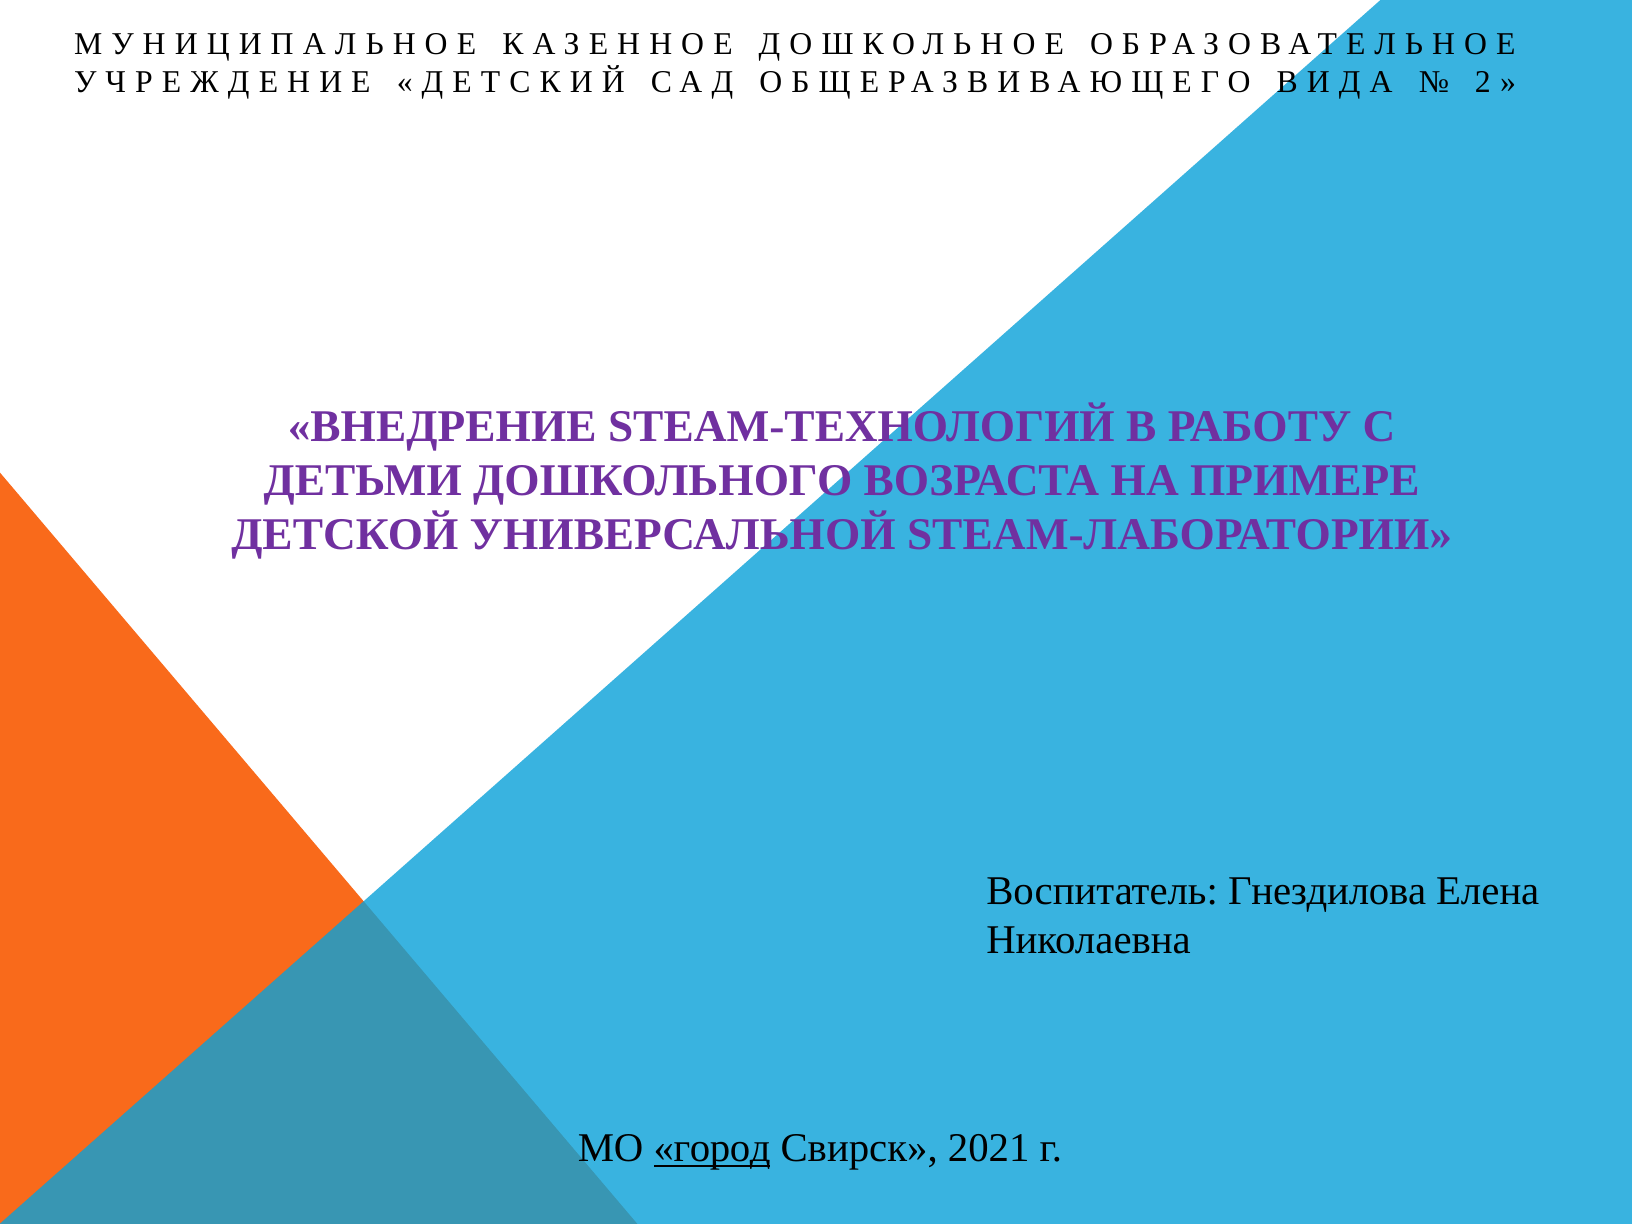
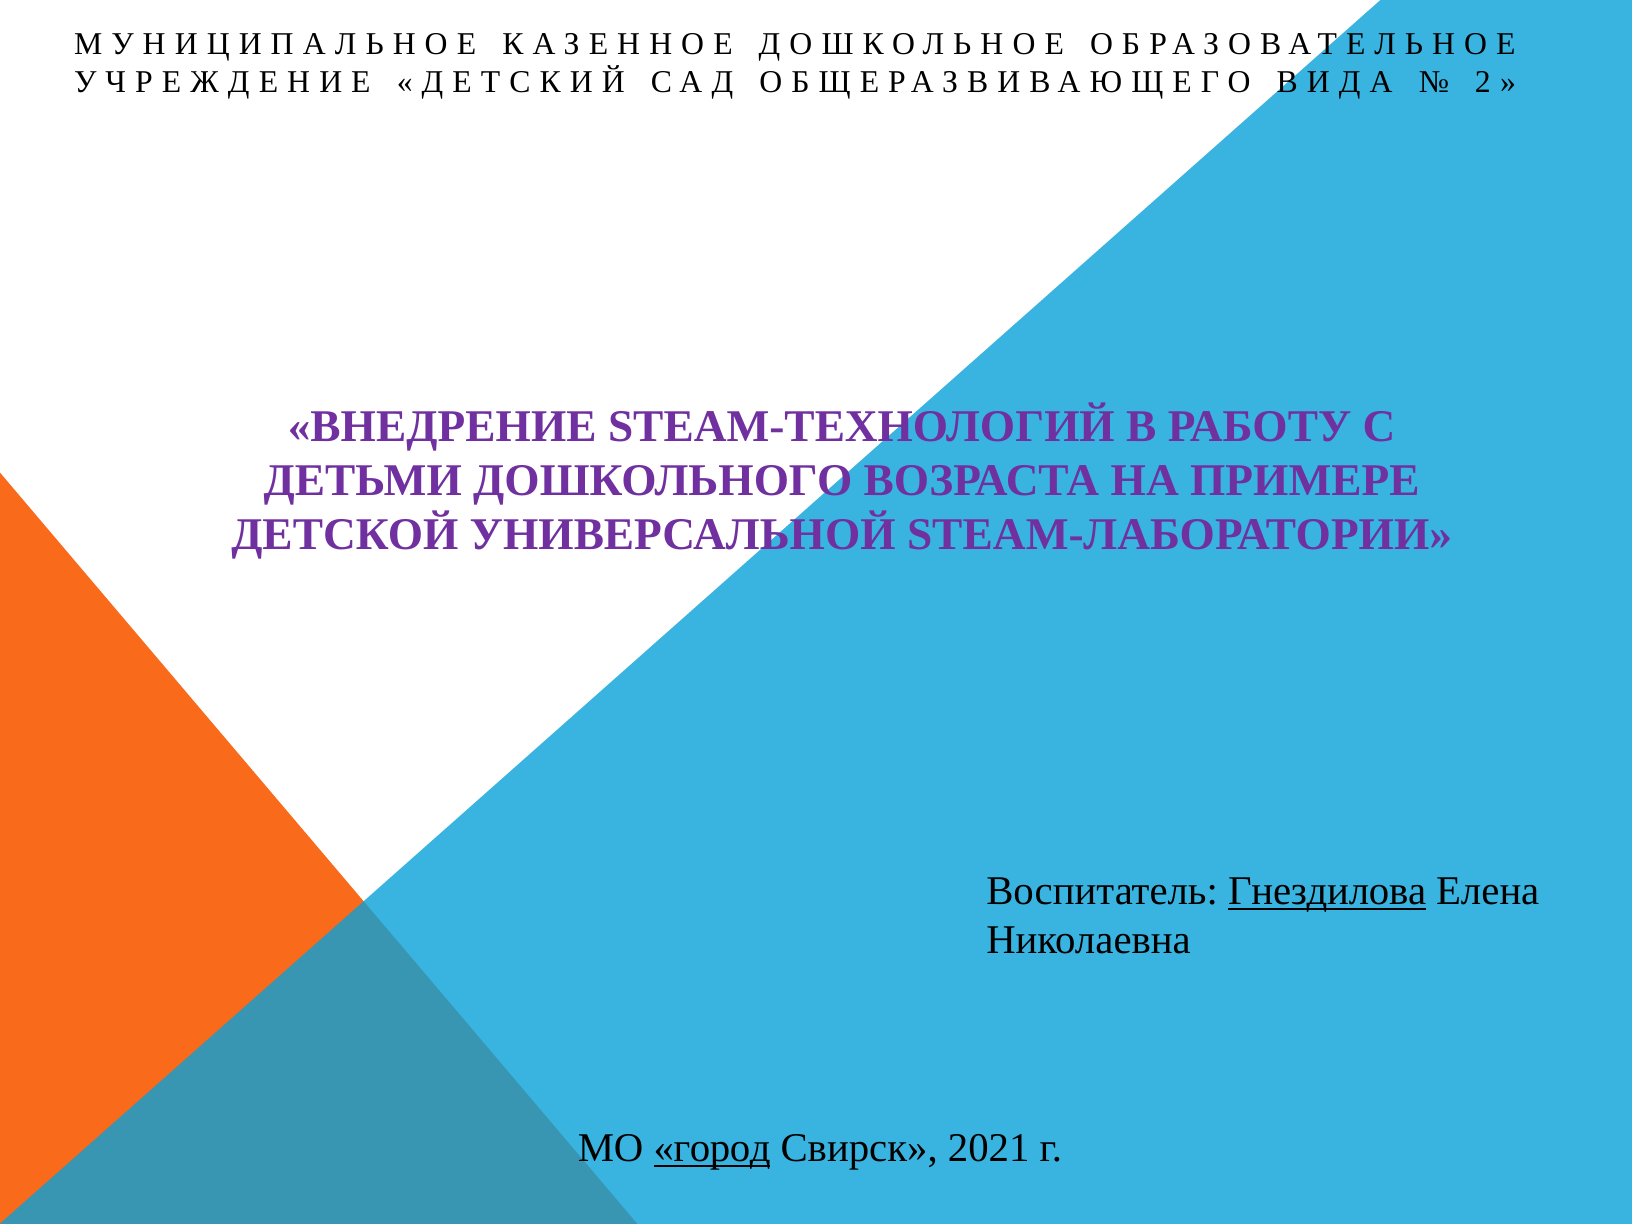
Гнездилова underline: none -> present
